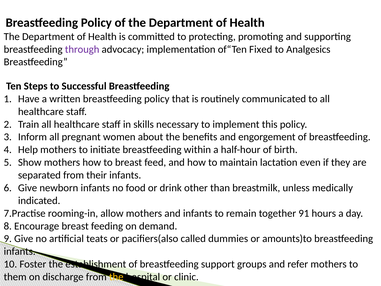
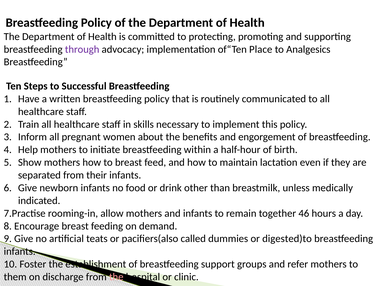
Fixed: Fixed -> Place
91: 91 -> 46
amounts)to: amounts)to -> digested)to
the at (116, 277) colour: yellow -> pink
